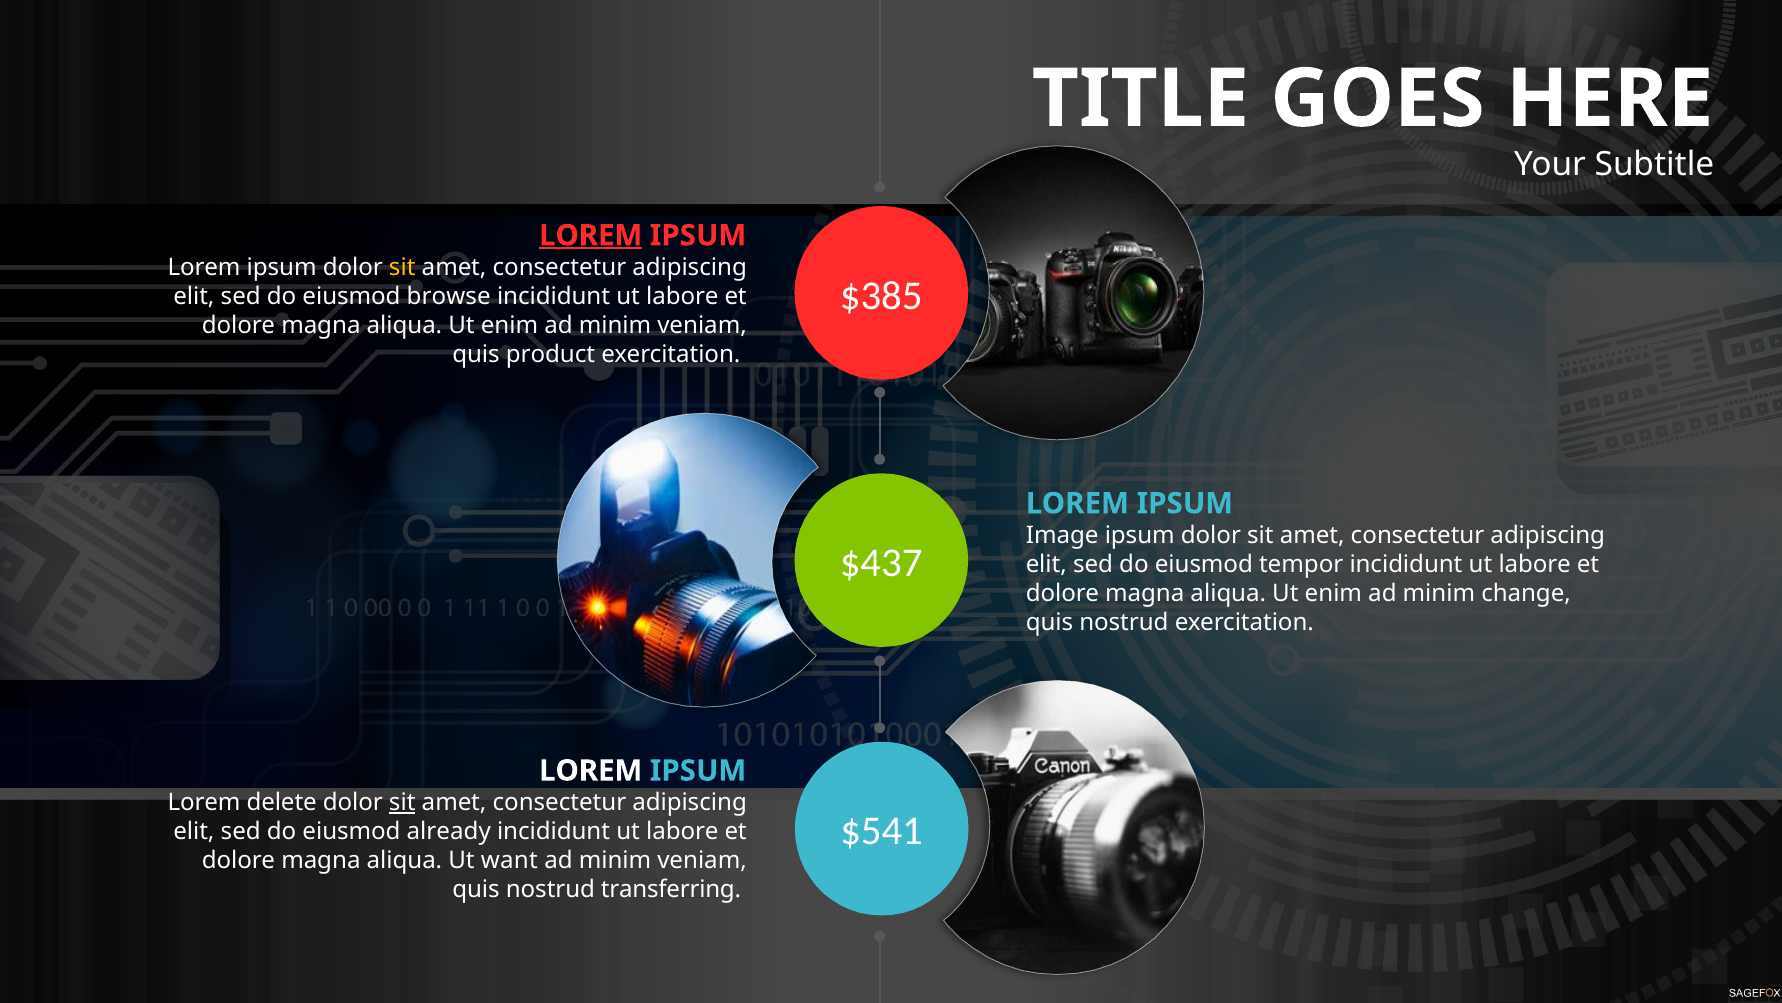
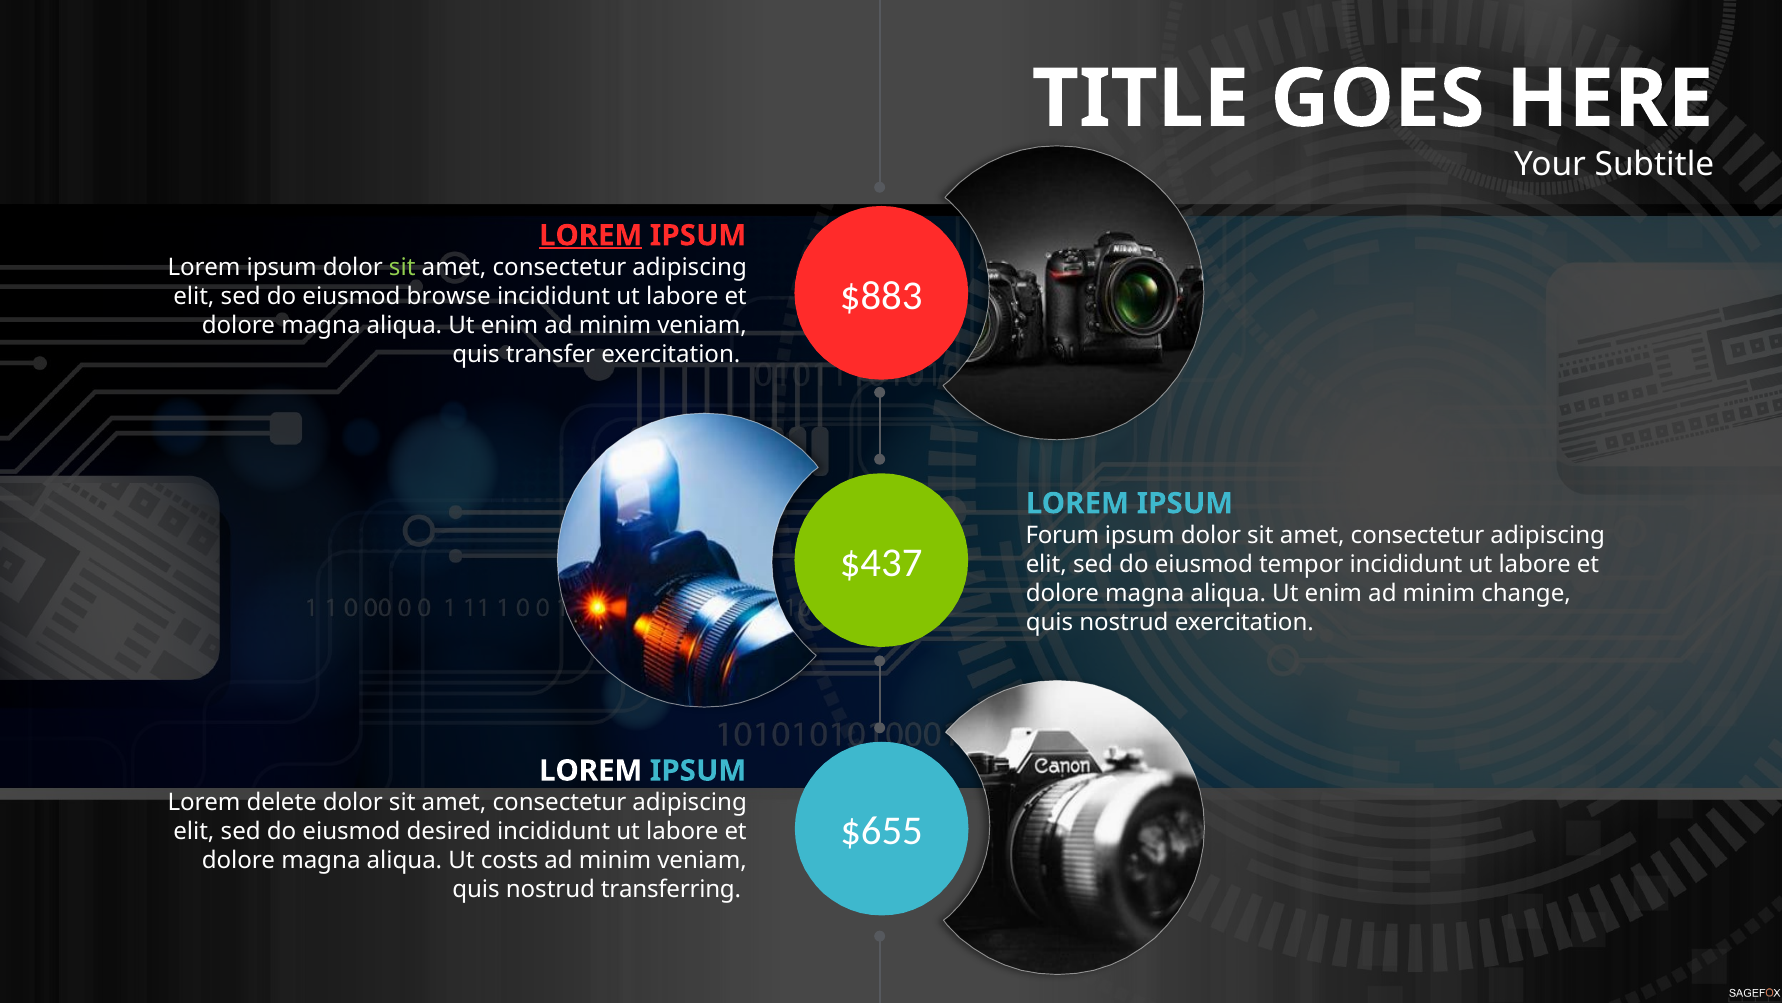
sit at (402, 267) colour: yellow -> light green
$385: $385 -> $883
product: product -> transfer
Image: Image -> Forum
sit at (402, 802) underline: present -> none
$541: $541 -> $655
already: already -> desired
want: want -> costs
